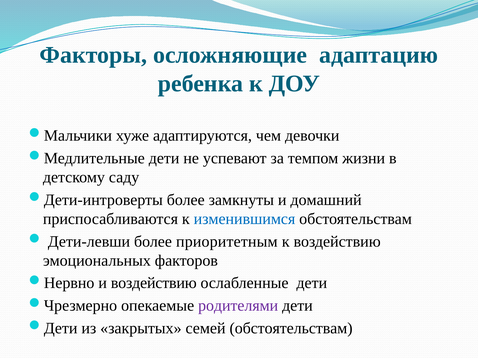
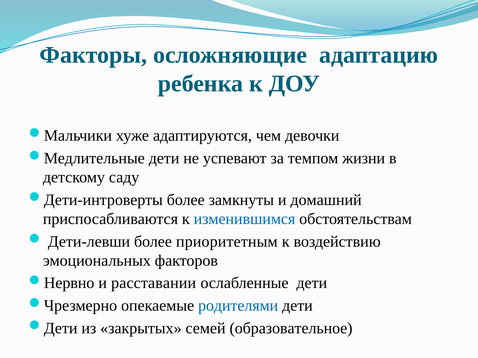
и воздействию: воздействию -> расставании
родителями colour: purple -> blue
семей обстоятельствам: обстоятельствам -> образовательное
